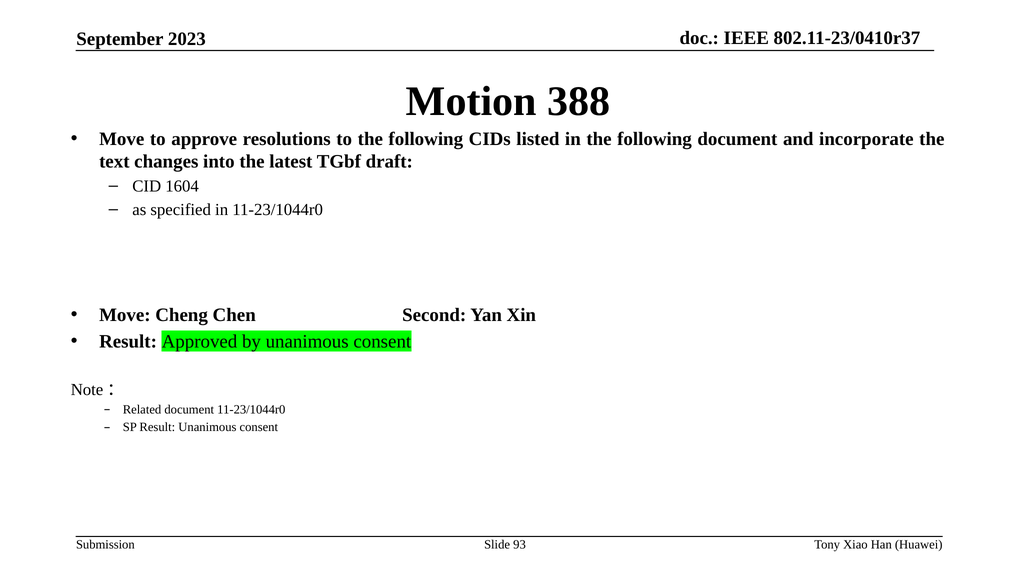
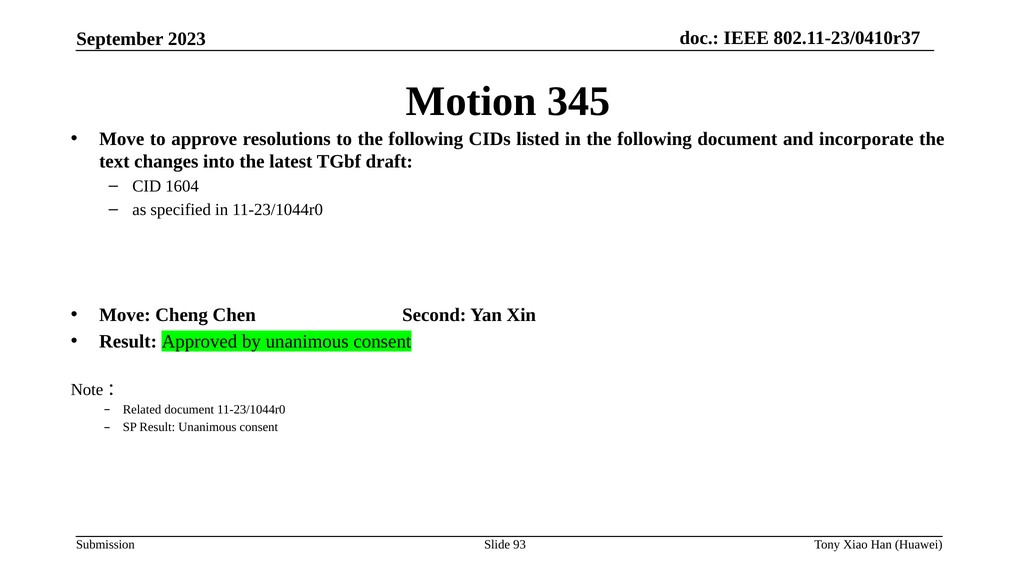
388: 388 -> 345
